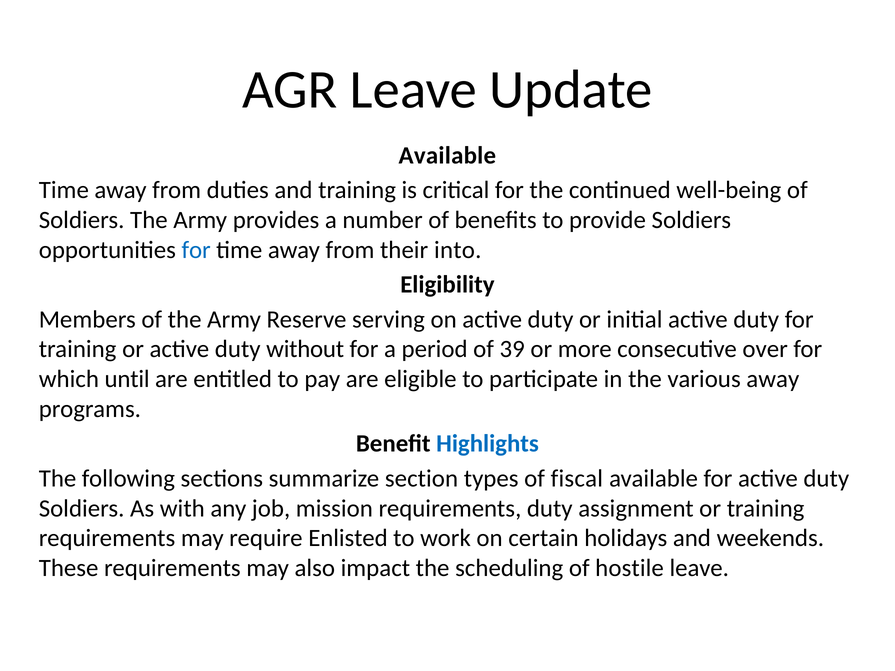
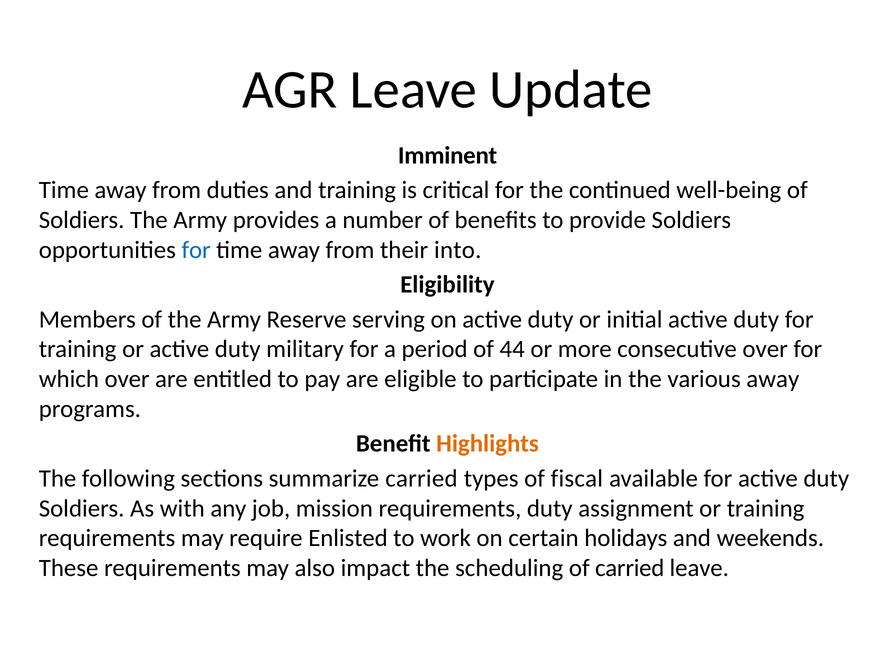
Available at (447, 155): Available -> Imminent
without: without -> military
39: 39 -> 44
which until: until -> over
Highlights colour: blue -> orange
summarize section: section -> carried
of hostile: hostile -> carried
